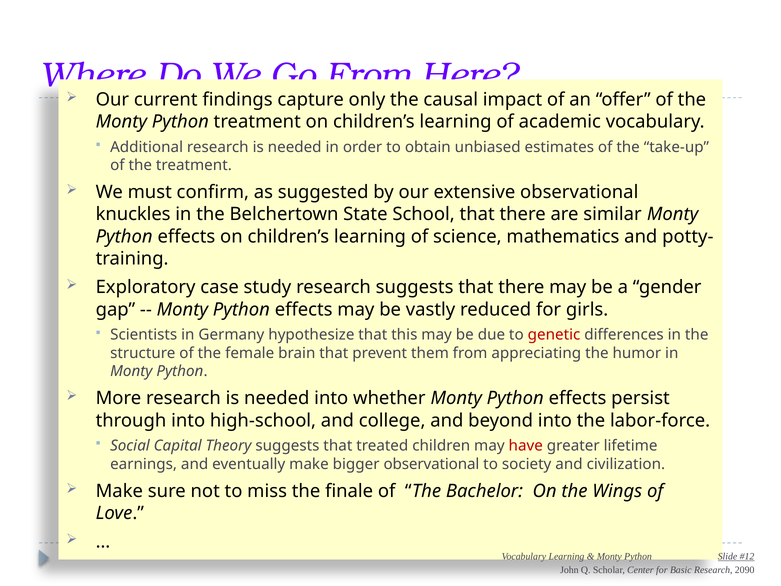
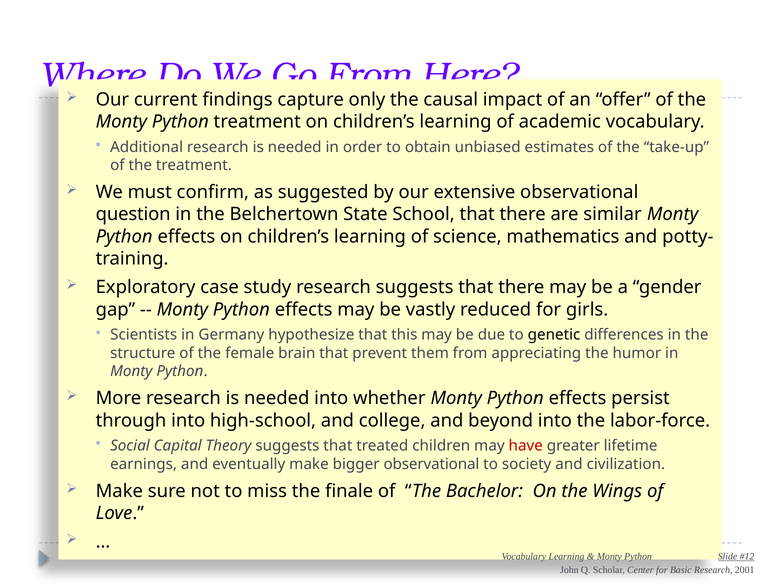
knuckles: knuckles -> question
genetic colour: red -> black
2090: 2090 -> 2001
